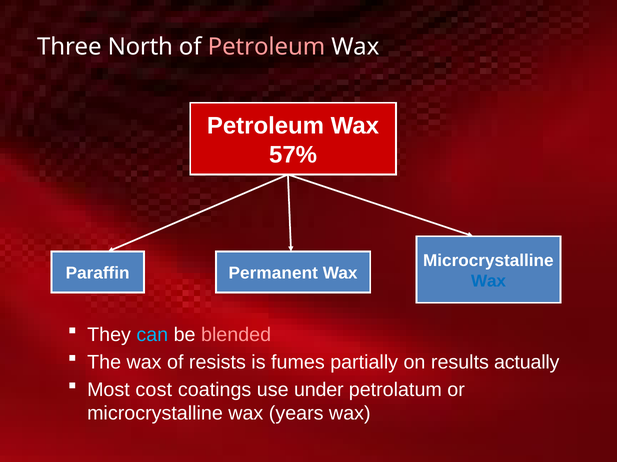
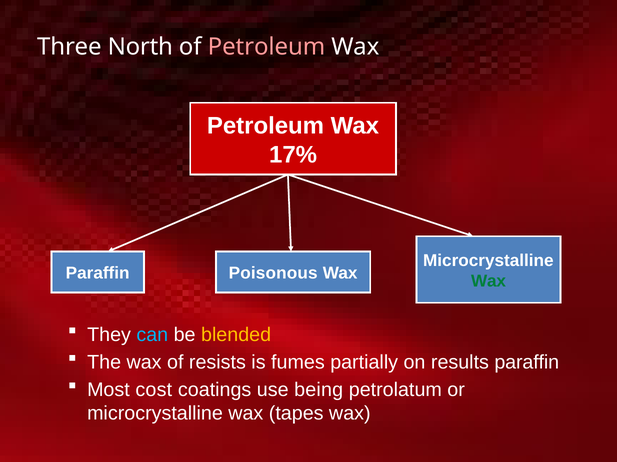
57%: 57% -> 17%
Permanent: Permanent -> Poisonous
Wax at (489, 281) colour: blue -> green
blended colour: pink -> yellow
results actually: actually -> paraffin
under: under -> being
years: years -> tapes
